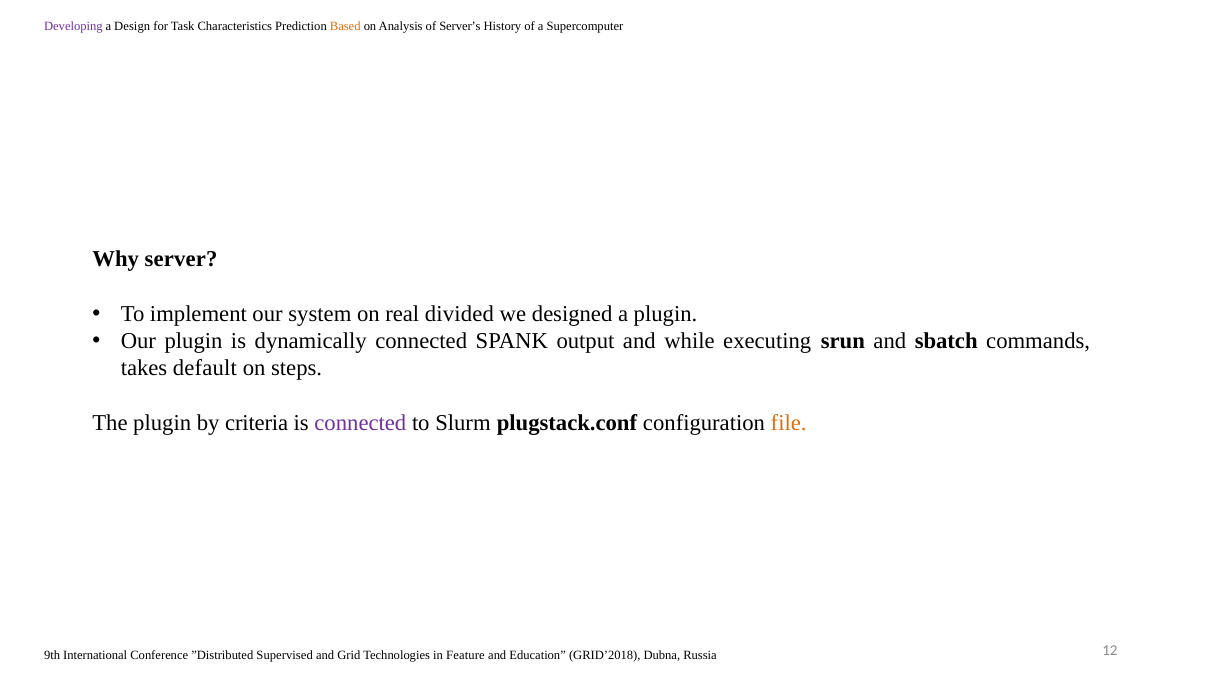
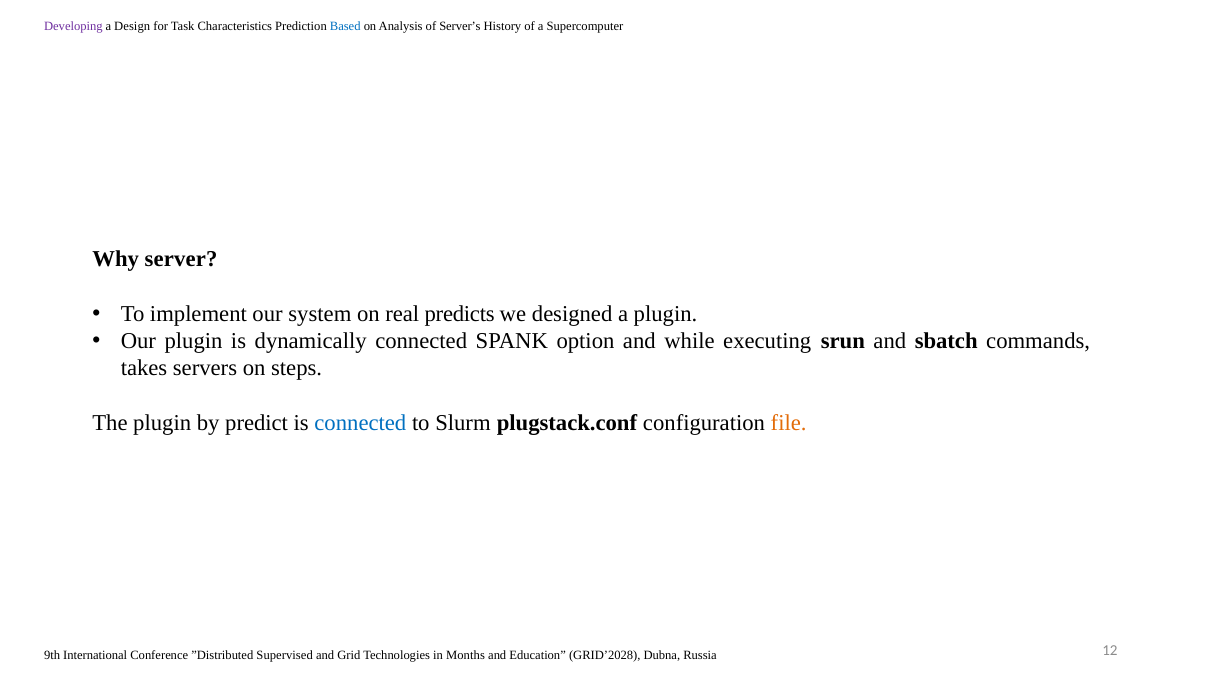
Based colour: orange -> blue
divided: divided -> predicts
output: output -> option
default: default -> servers
criteria: criteria -> predict
connected at (360, 423) colour: purple -> blue
Feature: Feature -> Months
GRID’2018: GRID’2018 -> GRID’2028
